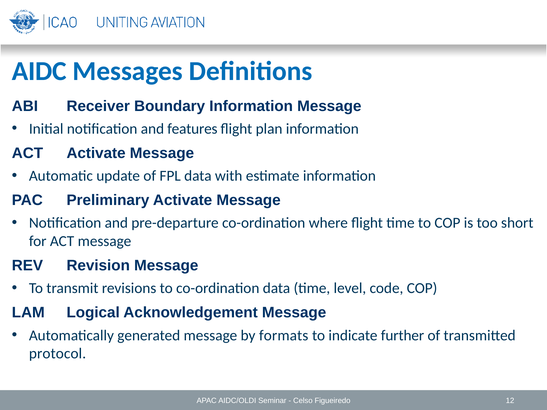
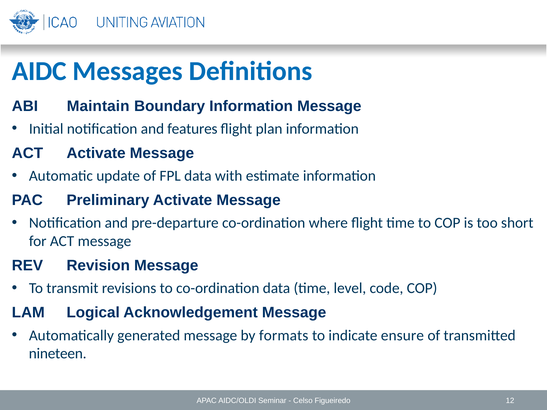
Receiver: Receiver -> Maintain
further: further -> ensure
protocol: protocol -> nineteen
